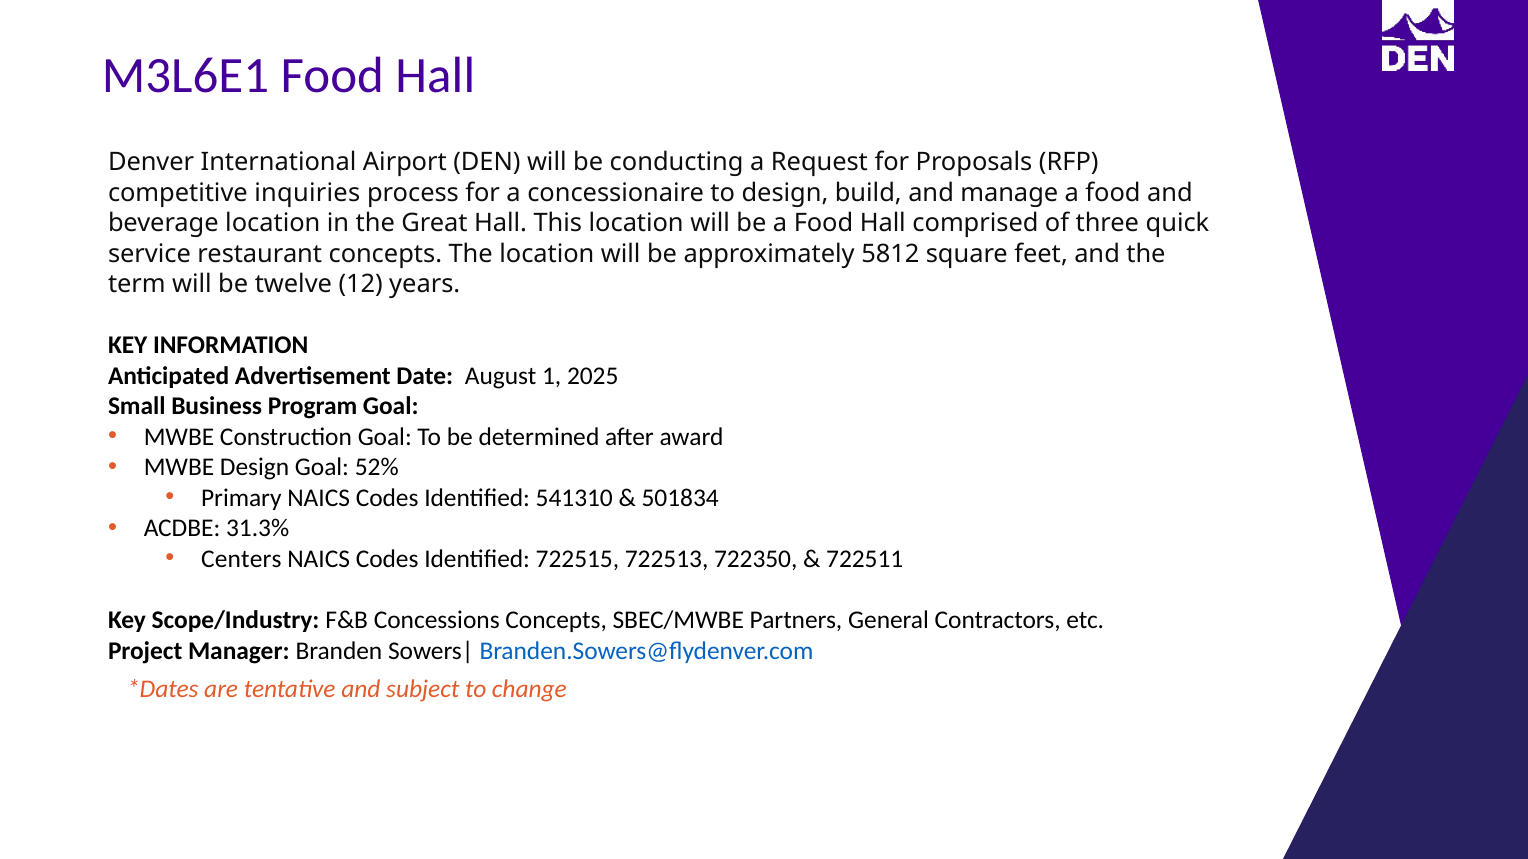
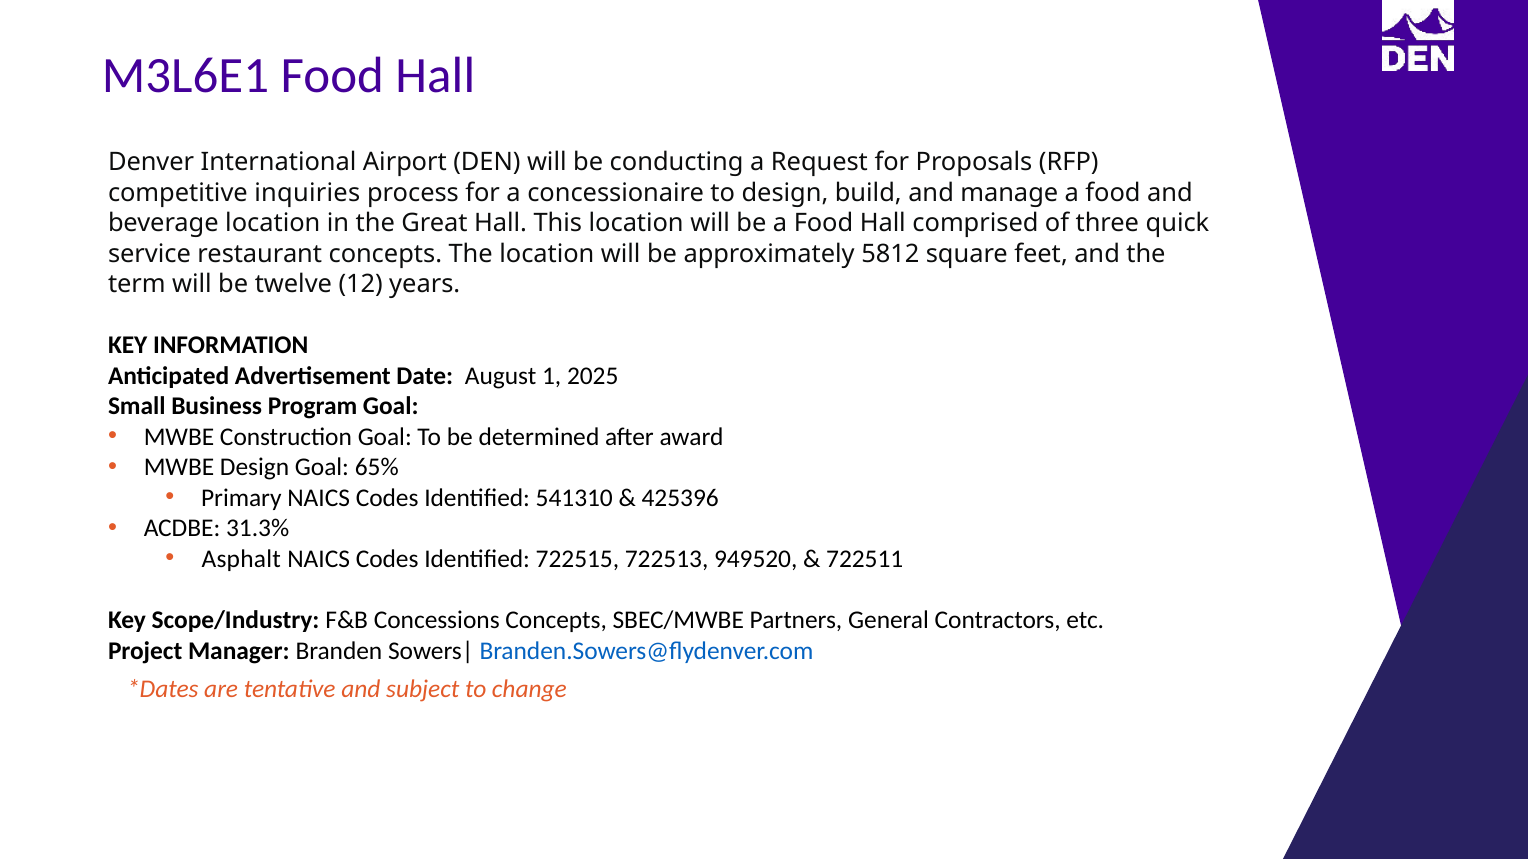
52%: 52% -> 65%
501834: 501834 -> 425396
Centers: Centers -> Asphalt
722350: 722350 -> 949520
